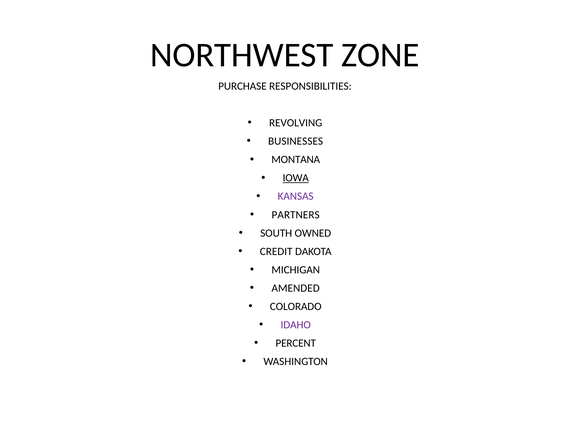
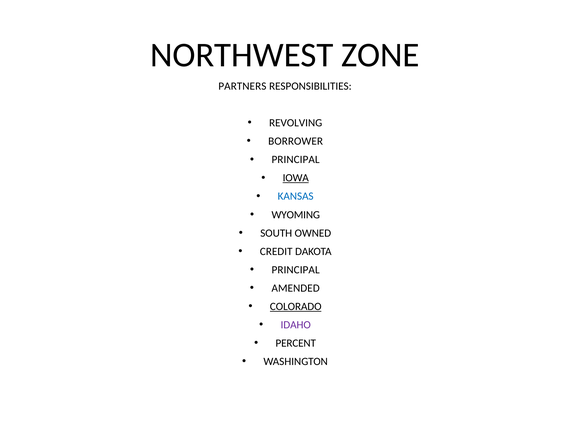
PURCHASE: PURCHASE -> PARTNERS
BUSINESSES: BUSINESSES -> BORROWER
MONTANA at (296, 160): MONTANA -> PRINCIPAL
KANSAS colour: purple -> blue
PARTNERS: PARTNERS -> WYOMING
MICHIGAN at (296, 270): MICHIGAN -> PRINCIPAL
COLORADO underline: none -> present
